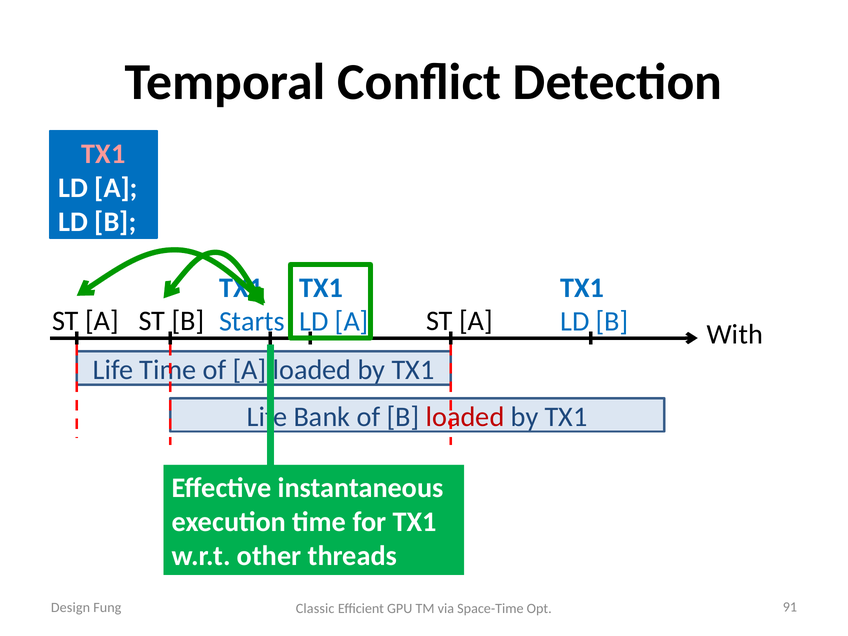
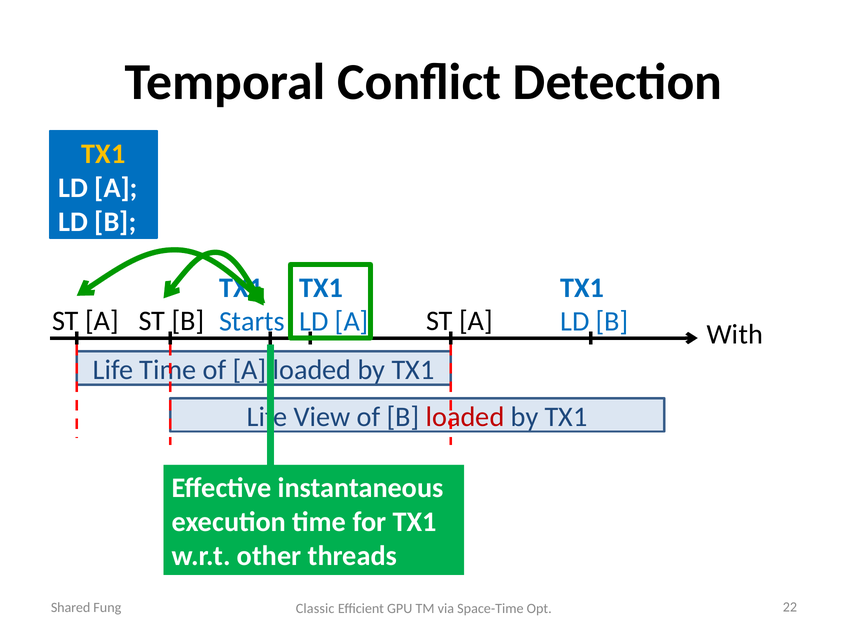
TX1 at (103, 154) colour: pink -> yellow
Bank: Bank -> View
Design: Design -> Shared
91: 91 -> 22
